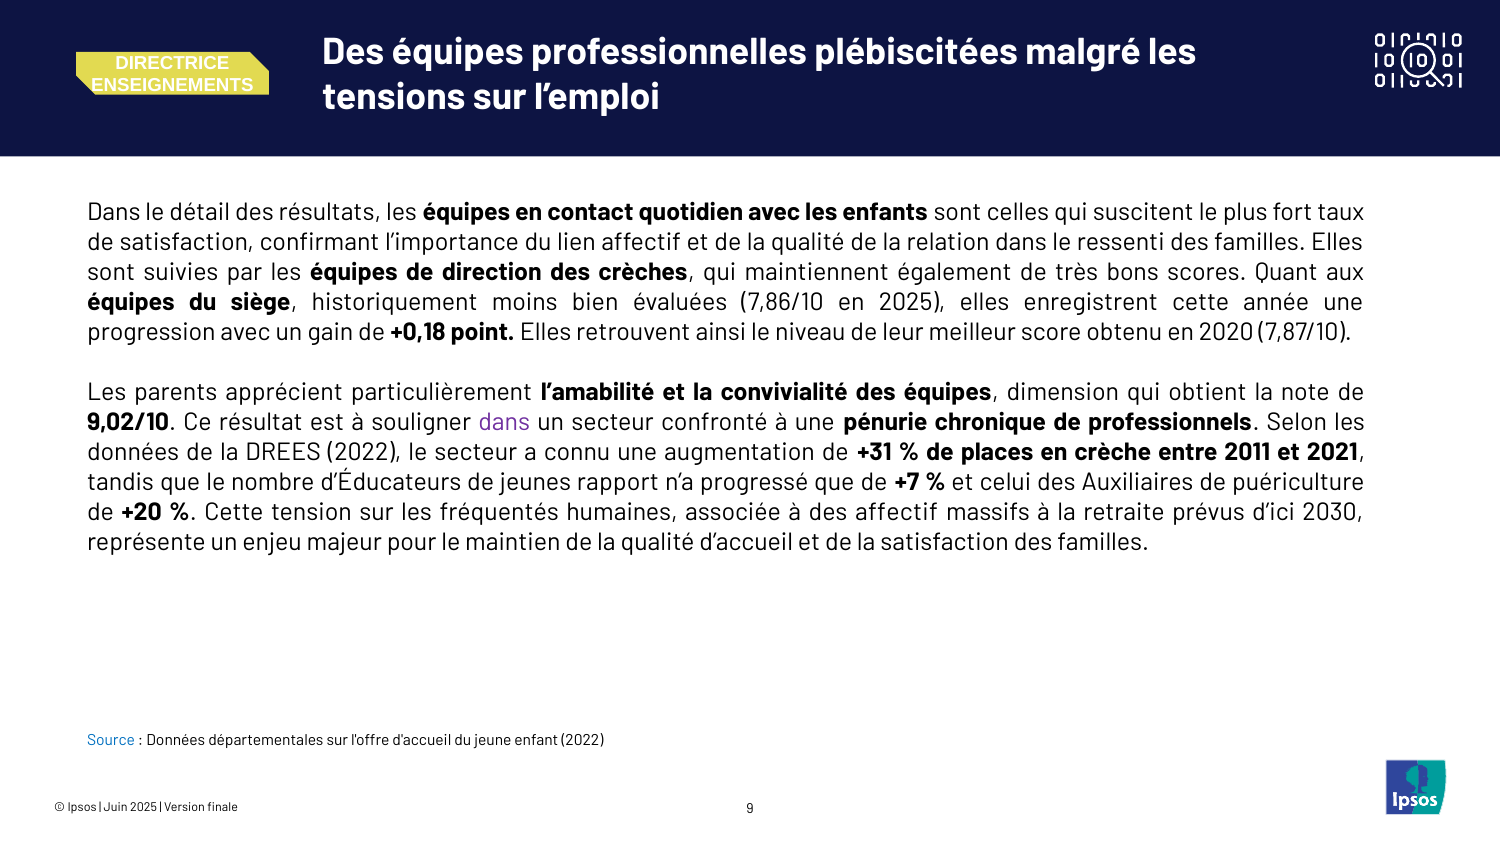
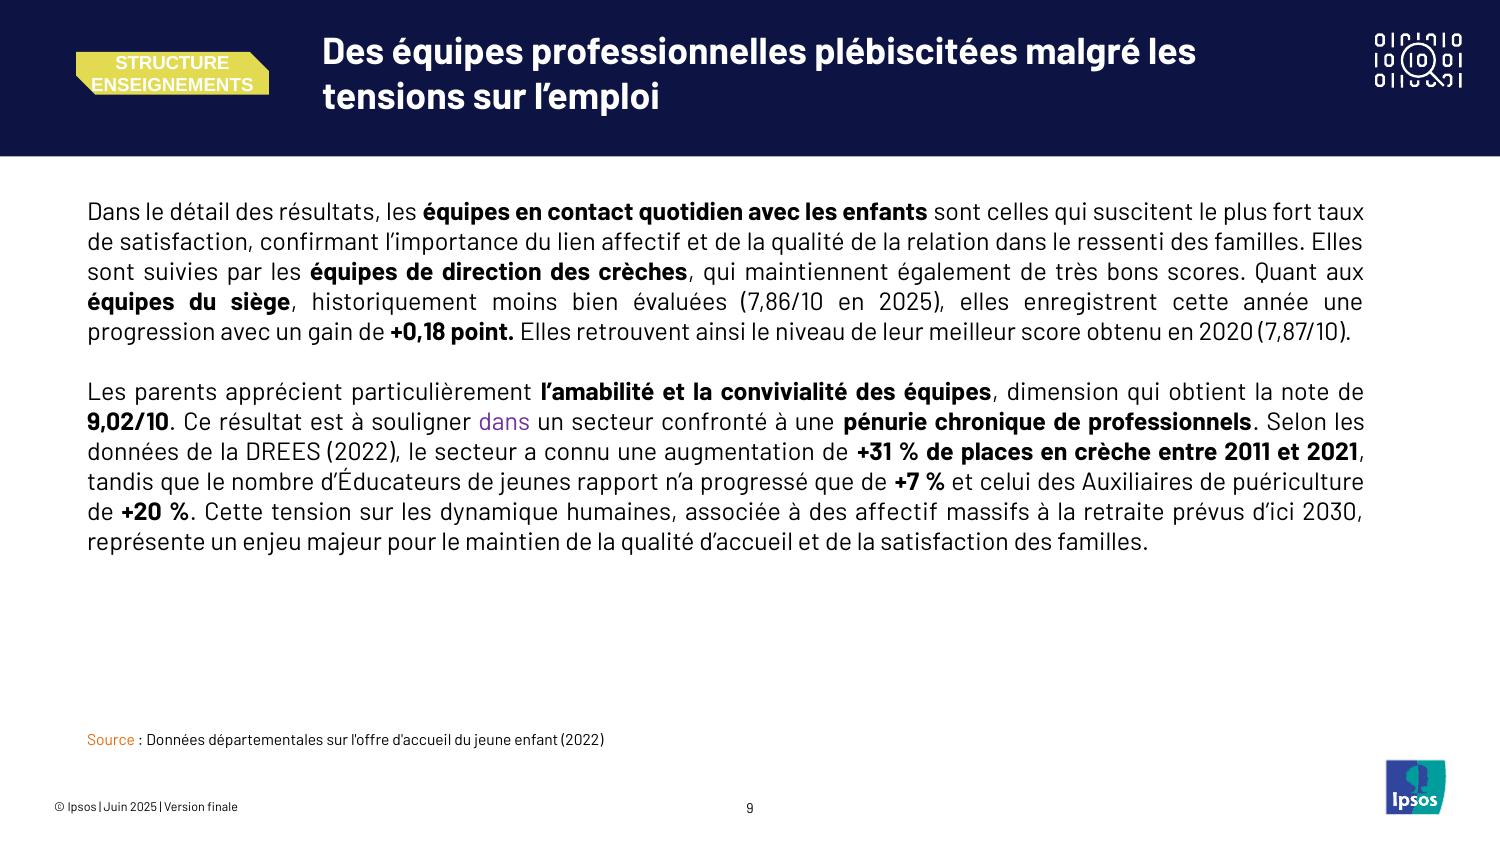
DIRECTRICE: DIRECTRICE -> STRUCTURE
fréquentés: fréquentés -> dynamique
Source colour: blue -> orange
